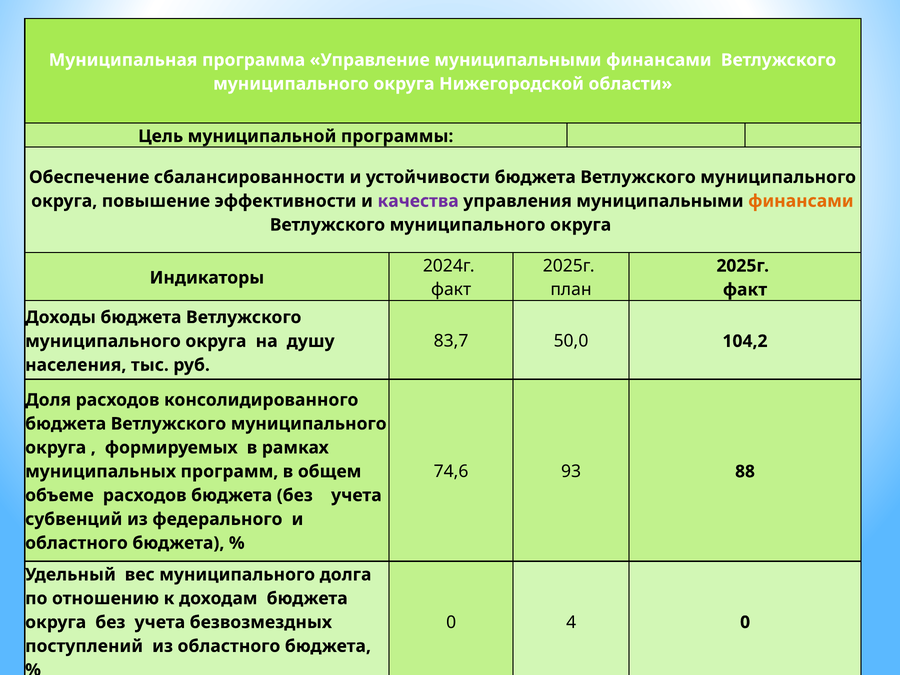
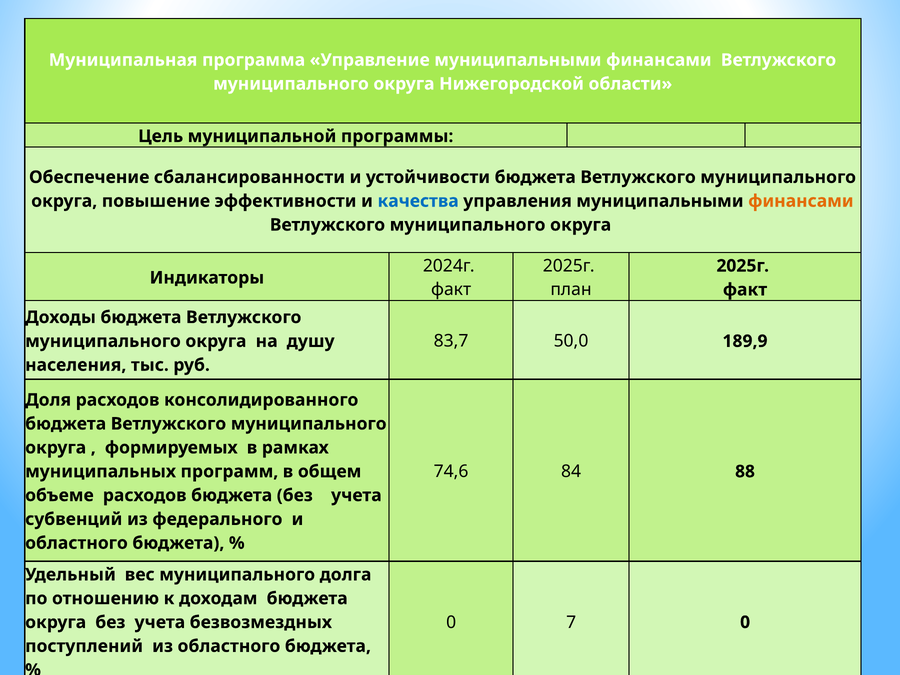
качества colour: purple -> blue
104,2: 104,2 -> 189,9
93: 93 -> 84
4: 4 -> 7
